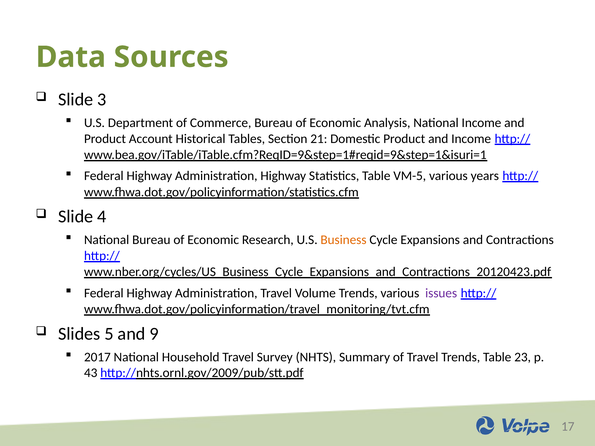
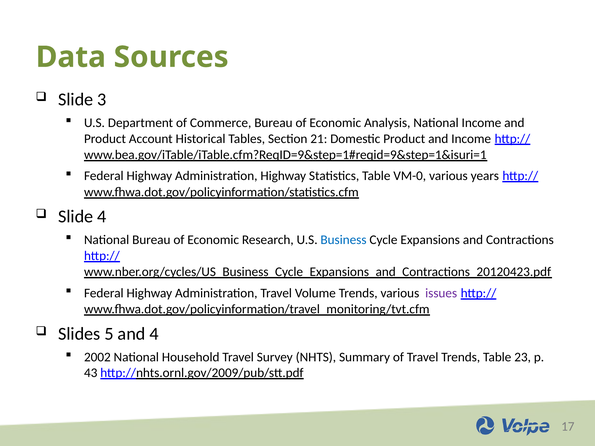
VM-5: VM-5 -> VM-0
Business colour: orange -> blue
and 9: 9 -> 4
2017: 2017 -> 2002
